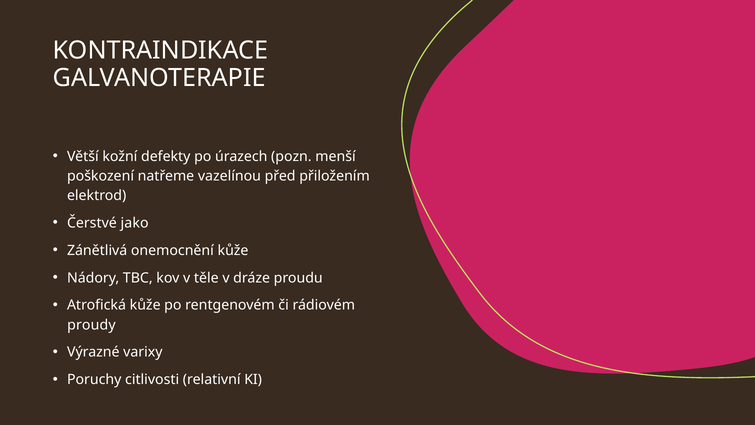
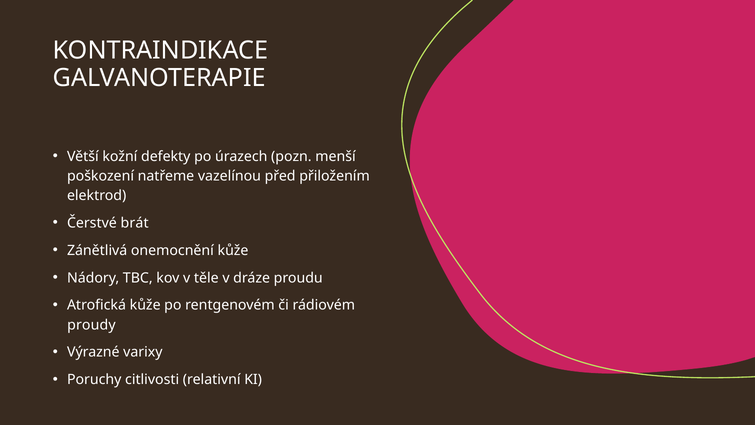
jako: jako -> brát
